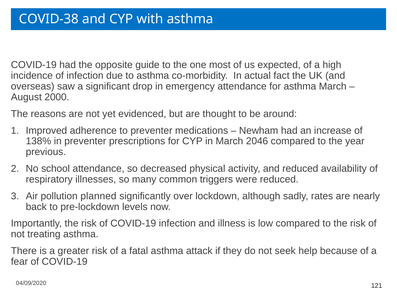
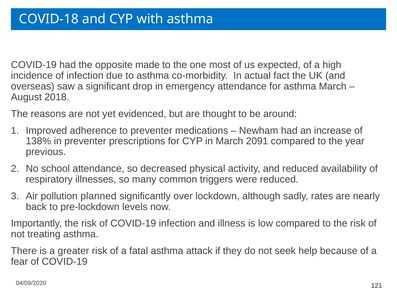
COVID-38: COVID-38 -> COVID-18
guide: guide -> made
2000: 2000 -> 2018
2046: 2046 -> 2091
